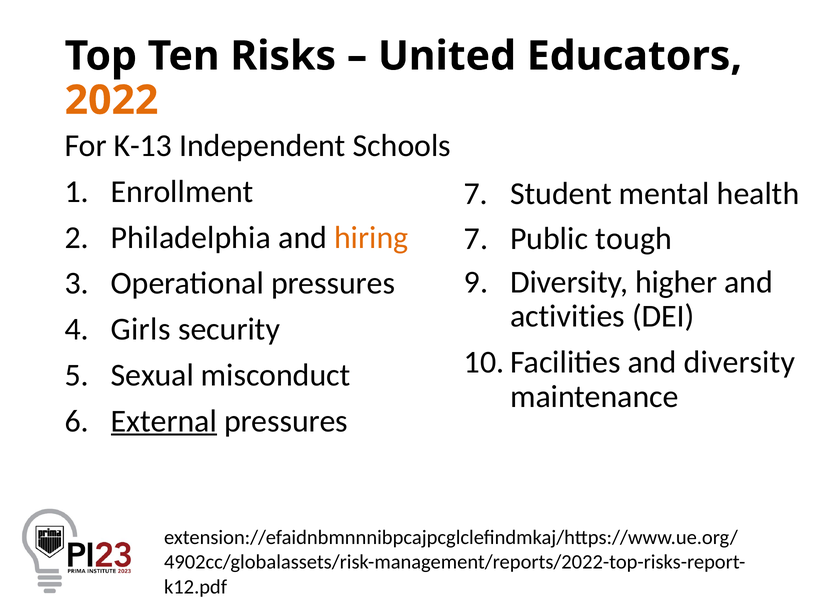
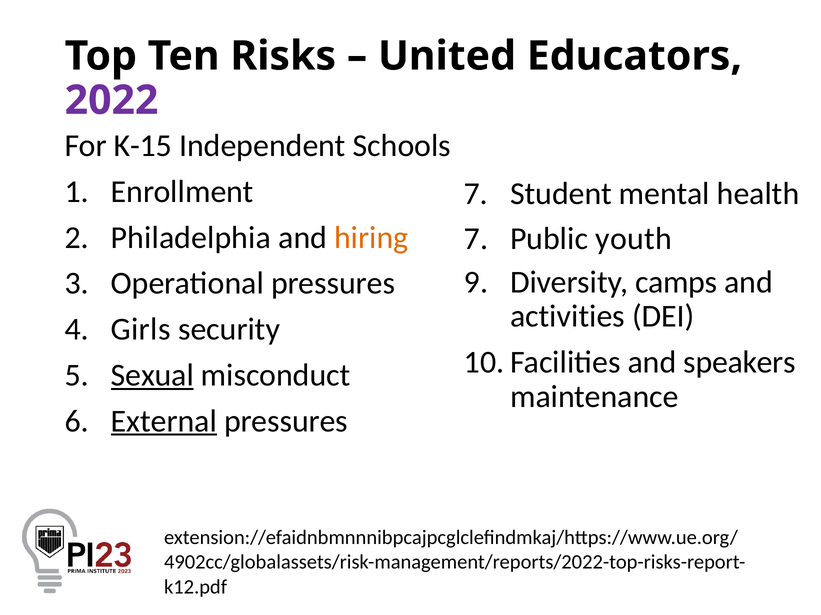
2022 colour: orange -> purple
K-13: K-13 -> K-15
tough: tough -> youth
higher: higher -> camps
and diversity: diversity -> speakers
Sexual underline: none -> present
